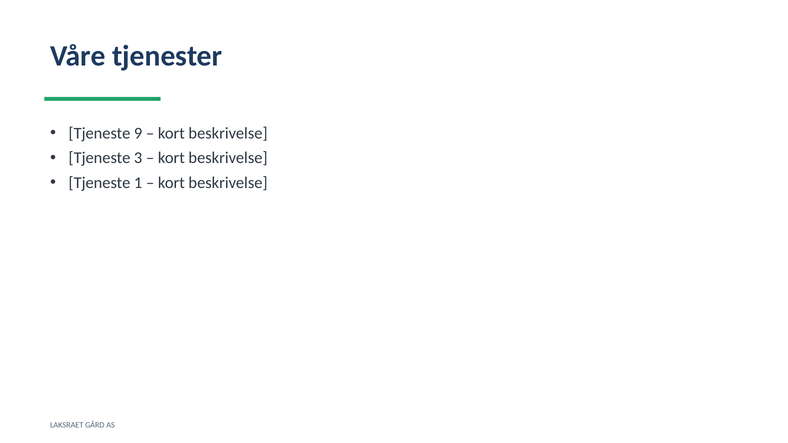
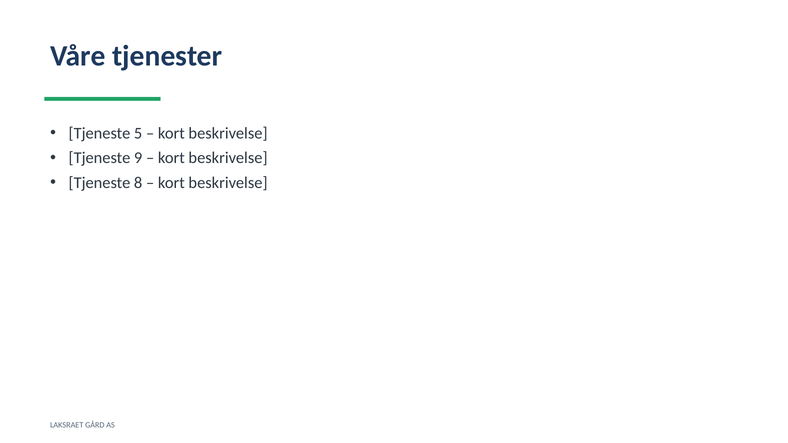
9: 9 -> 5
3: 3 -> 9
1: 1 -> 8
